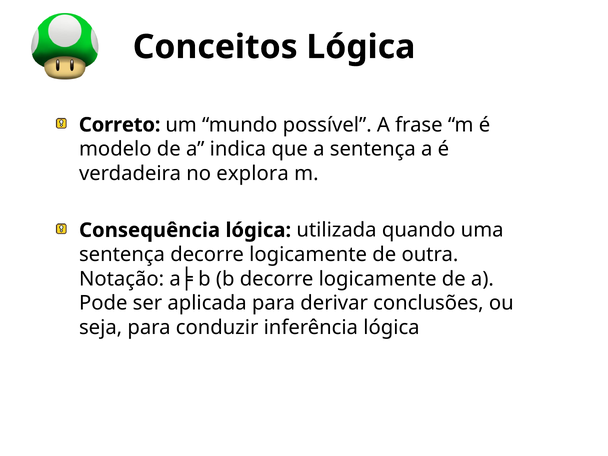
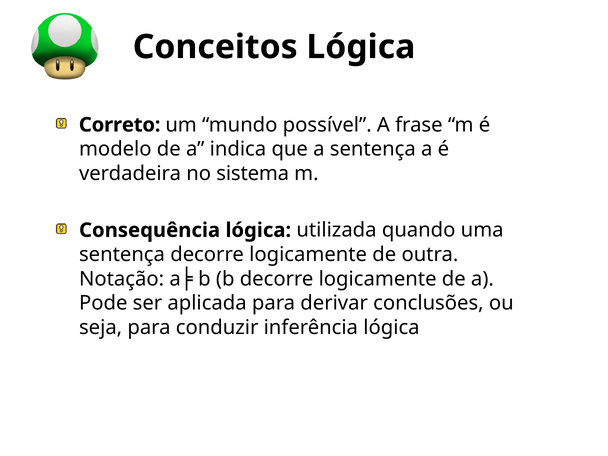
explora: explora -> sistema
